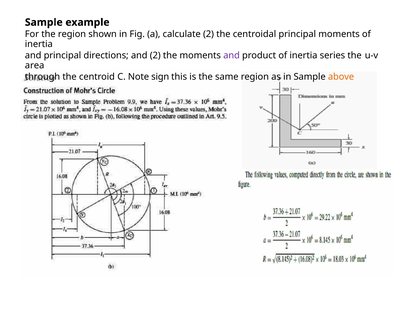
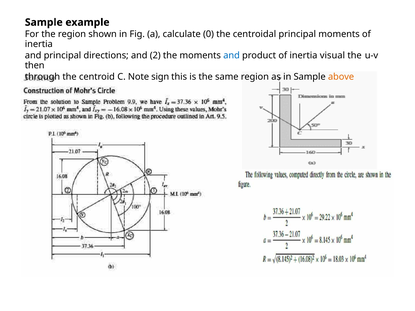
calculate 2: 2 -> 0
and at (232, 55) colour: purple -> blue
series: series -> visual
area: area -> then
